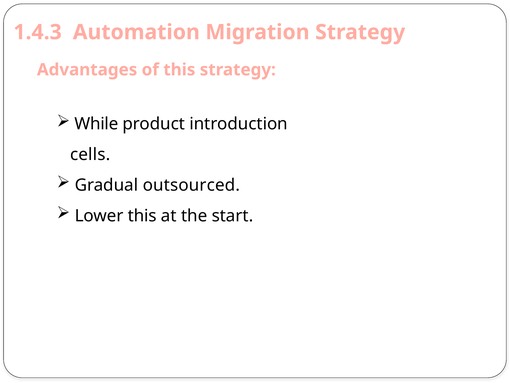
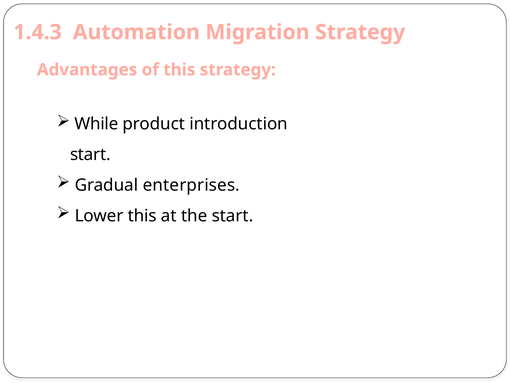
cells at (90, 154): cells -> start
outsourced: outsourced -> enterprises
